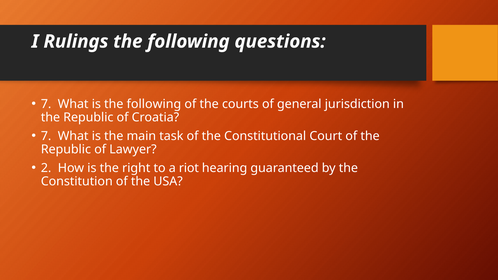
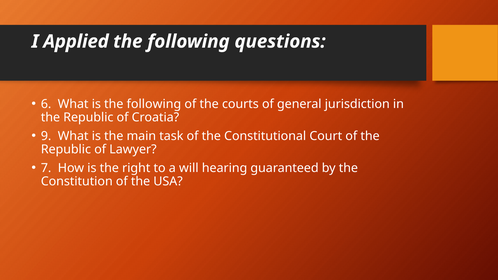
Rulings: Rulings -> Applied
7 at (46, 104): 7 -> 6
7 at (46, 136): 7 -> 9
2: 2 -> 7
riot: riot -> will
